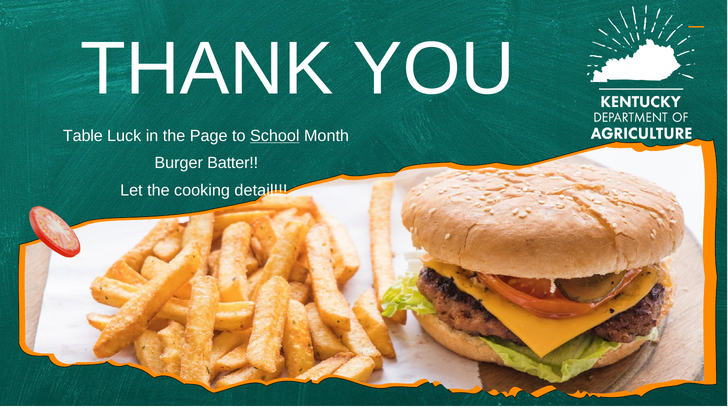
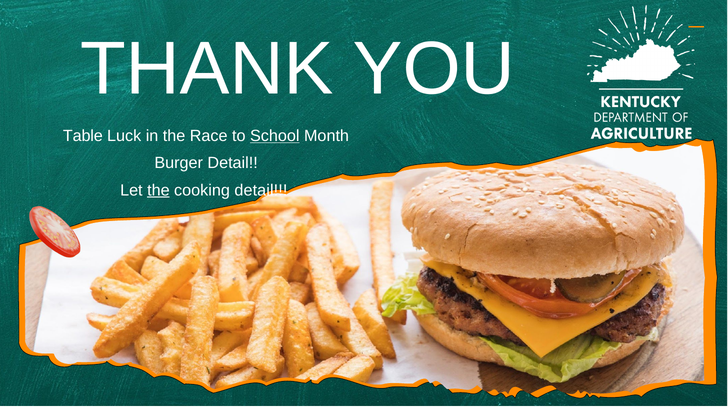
Page: Page -> Race
Burger Batter: Batter -> Detail
the at (158, 190) underline: none -> present
